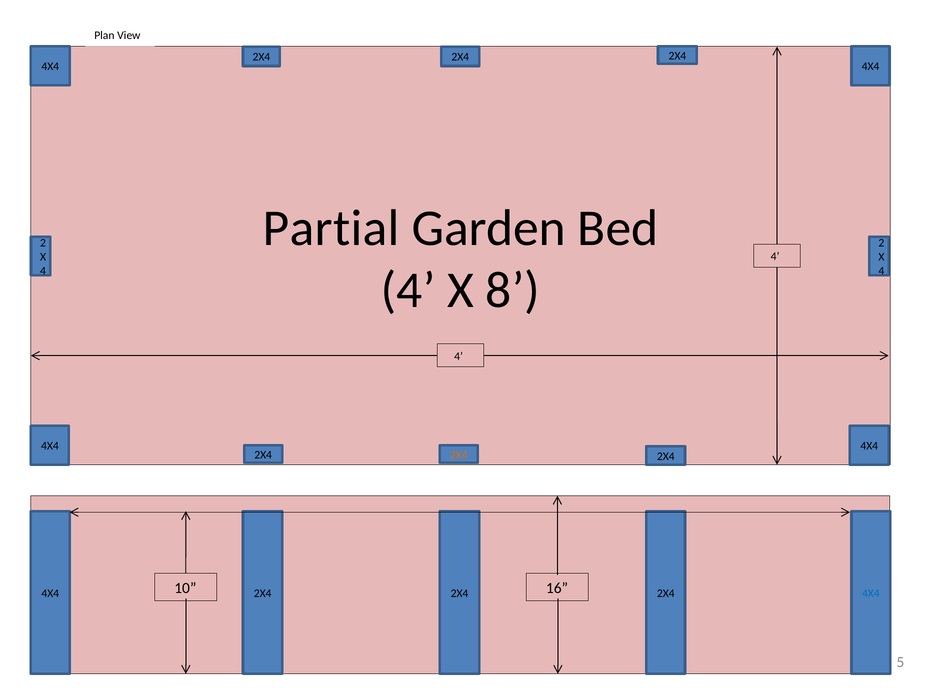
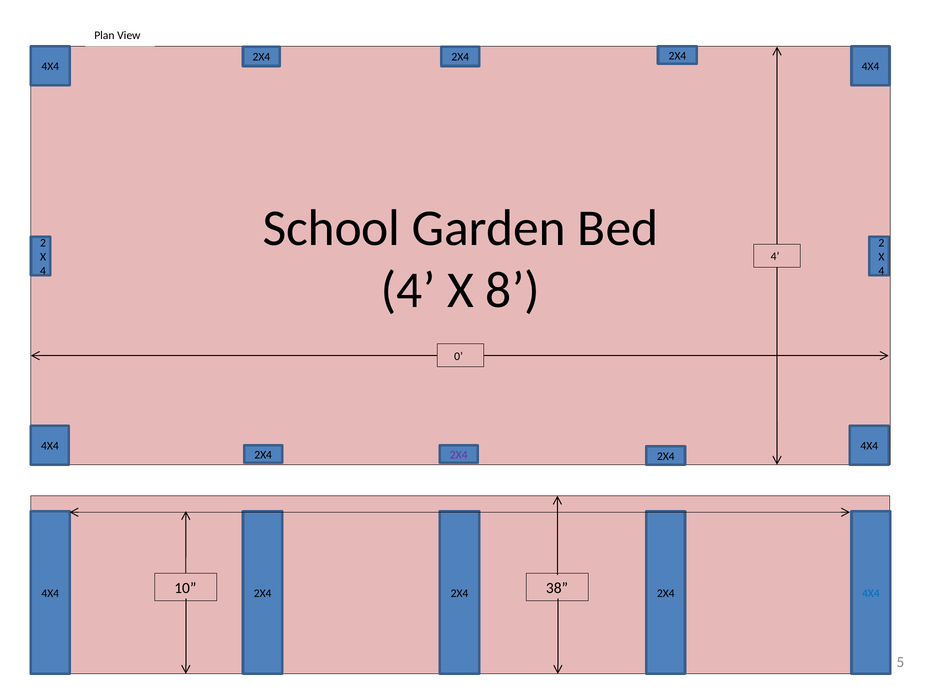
Partial: Partial -> School
4 at (459, 356): 4 -> 0
2X4 at (459, 455) colour: orange -> purple
16: 16 -> 38
